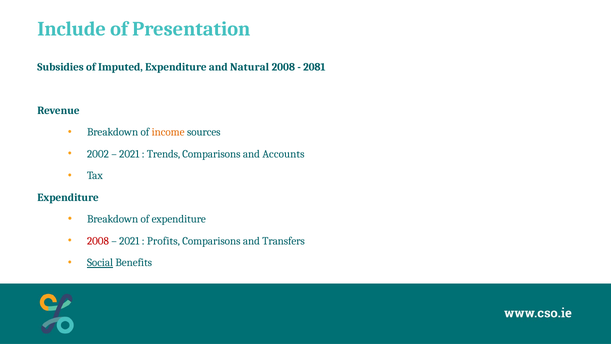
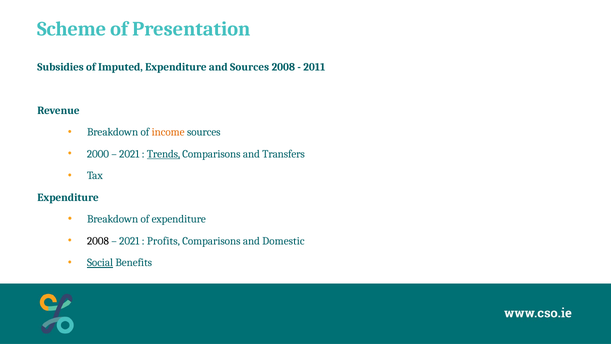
Include: Include -> Scheme
and Natural: Natural -> Sources
2081: 2081 -> 2011
2002: 2002 -> 2000
Trends underline: none -> present
Accounts: Accounts -> Transfers
2008 at (98, 241) colour: red -> black
Transfers: Transfers -> Domestic
